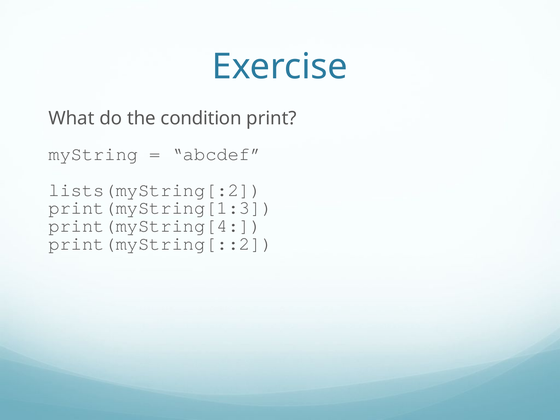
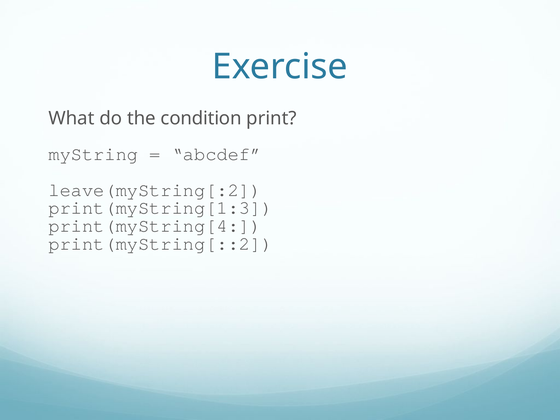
lists(myString[:2: lists(myString[:2 -> leave(myString[:2
